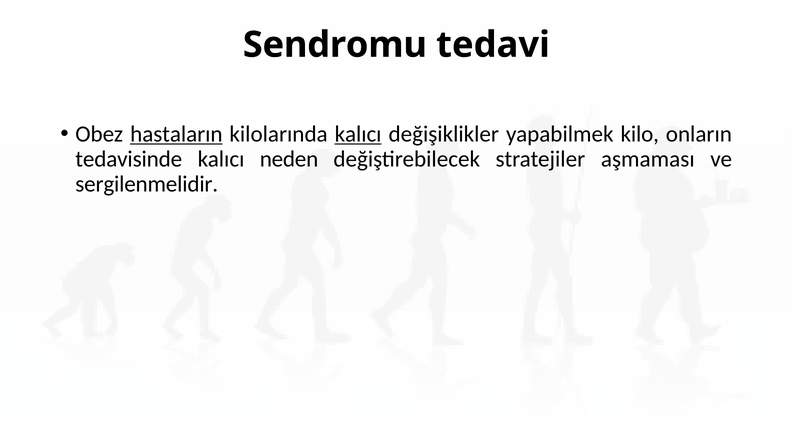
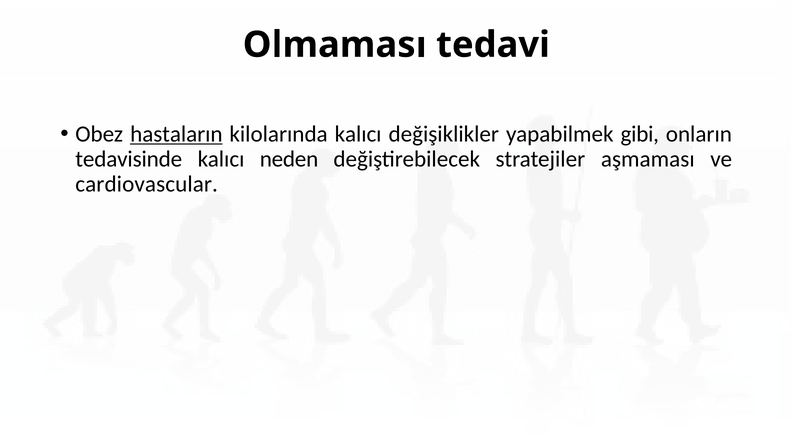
Sendromu: Sendromu -> Olmaması
kalıcı at (358, 134) underline: present -> none
kilo: kilo -> gibi
sergilenmelidir: sergilenmelidir -> cardiovascular
